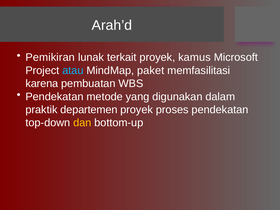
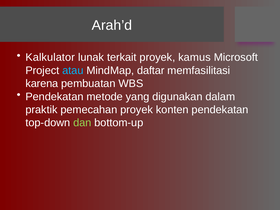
Pemikiran: Pemikiran -> Kalkulator
paket: paket -> daftar
departemen: departemen -> pemecahan
proses: proses -> konten
dan colour: yellow -> light green
